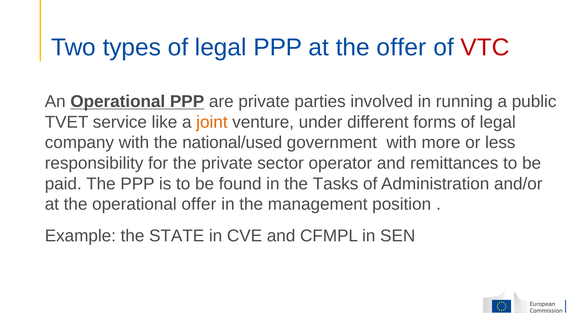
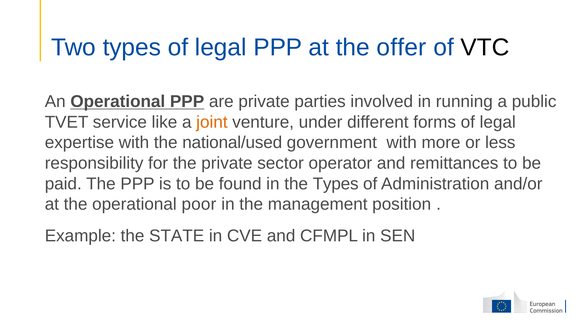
VTC colour: red -> black
company: company -> expertise
the Tasks: Tasks -> Types
operational offer: offer -> poor
